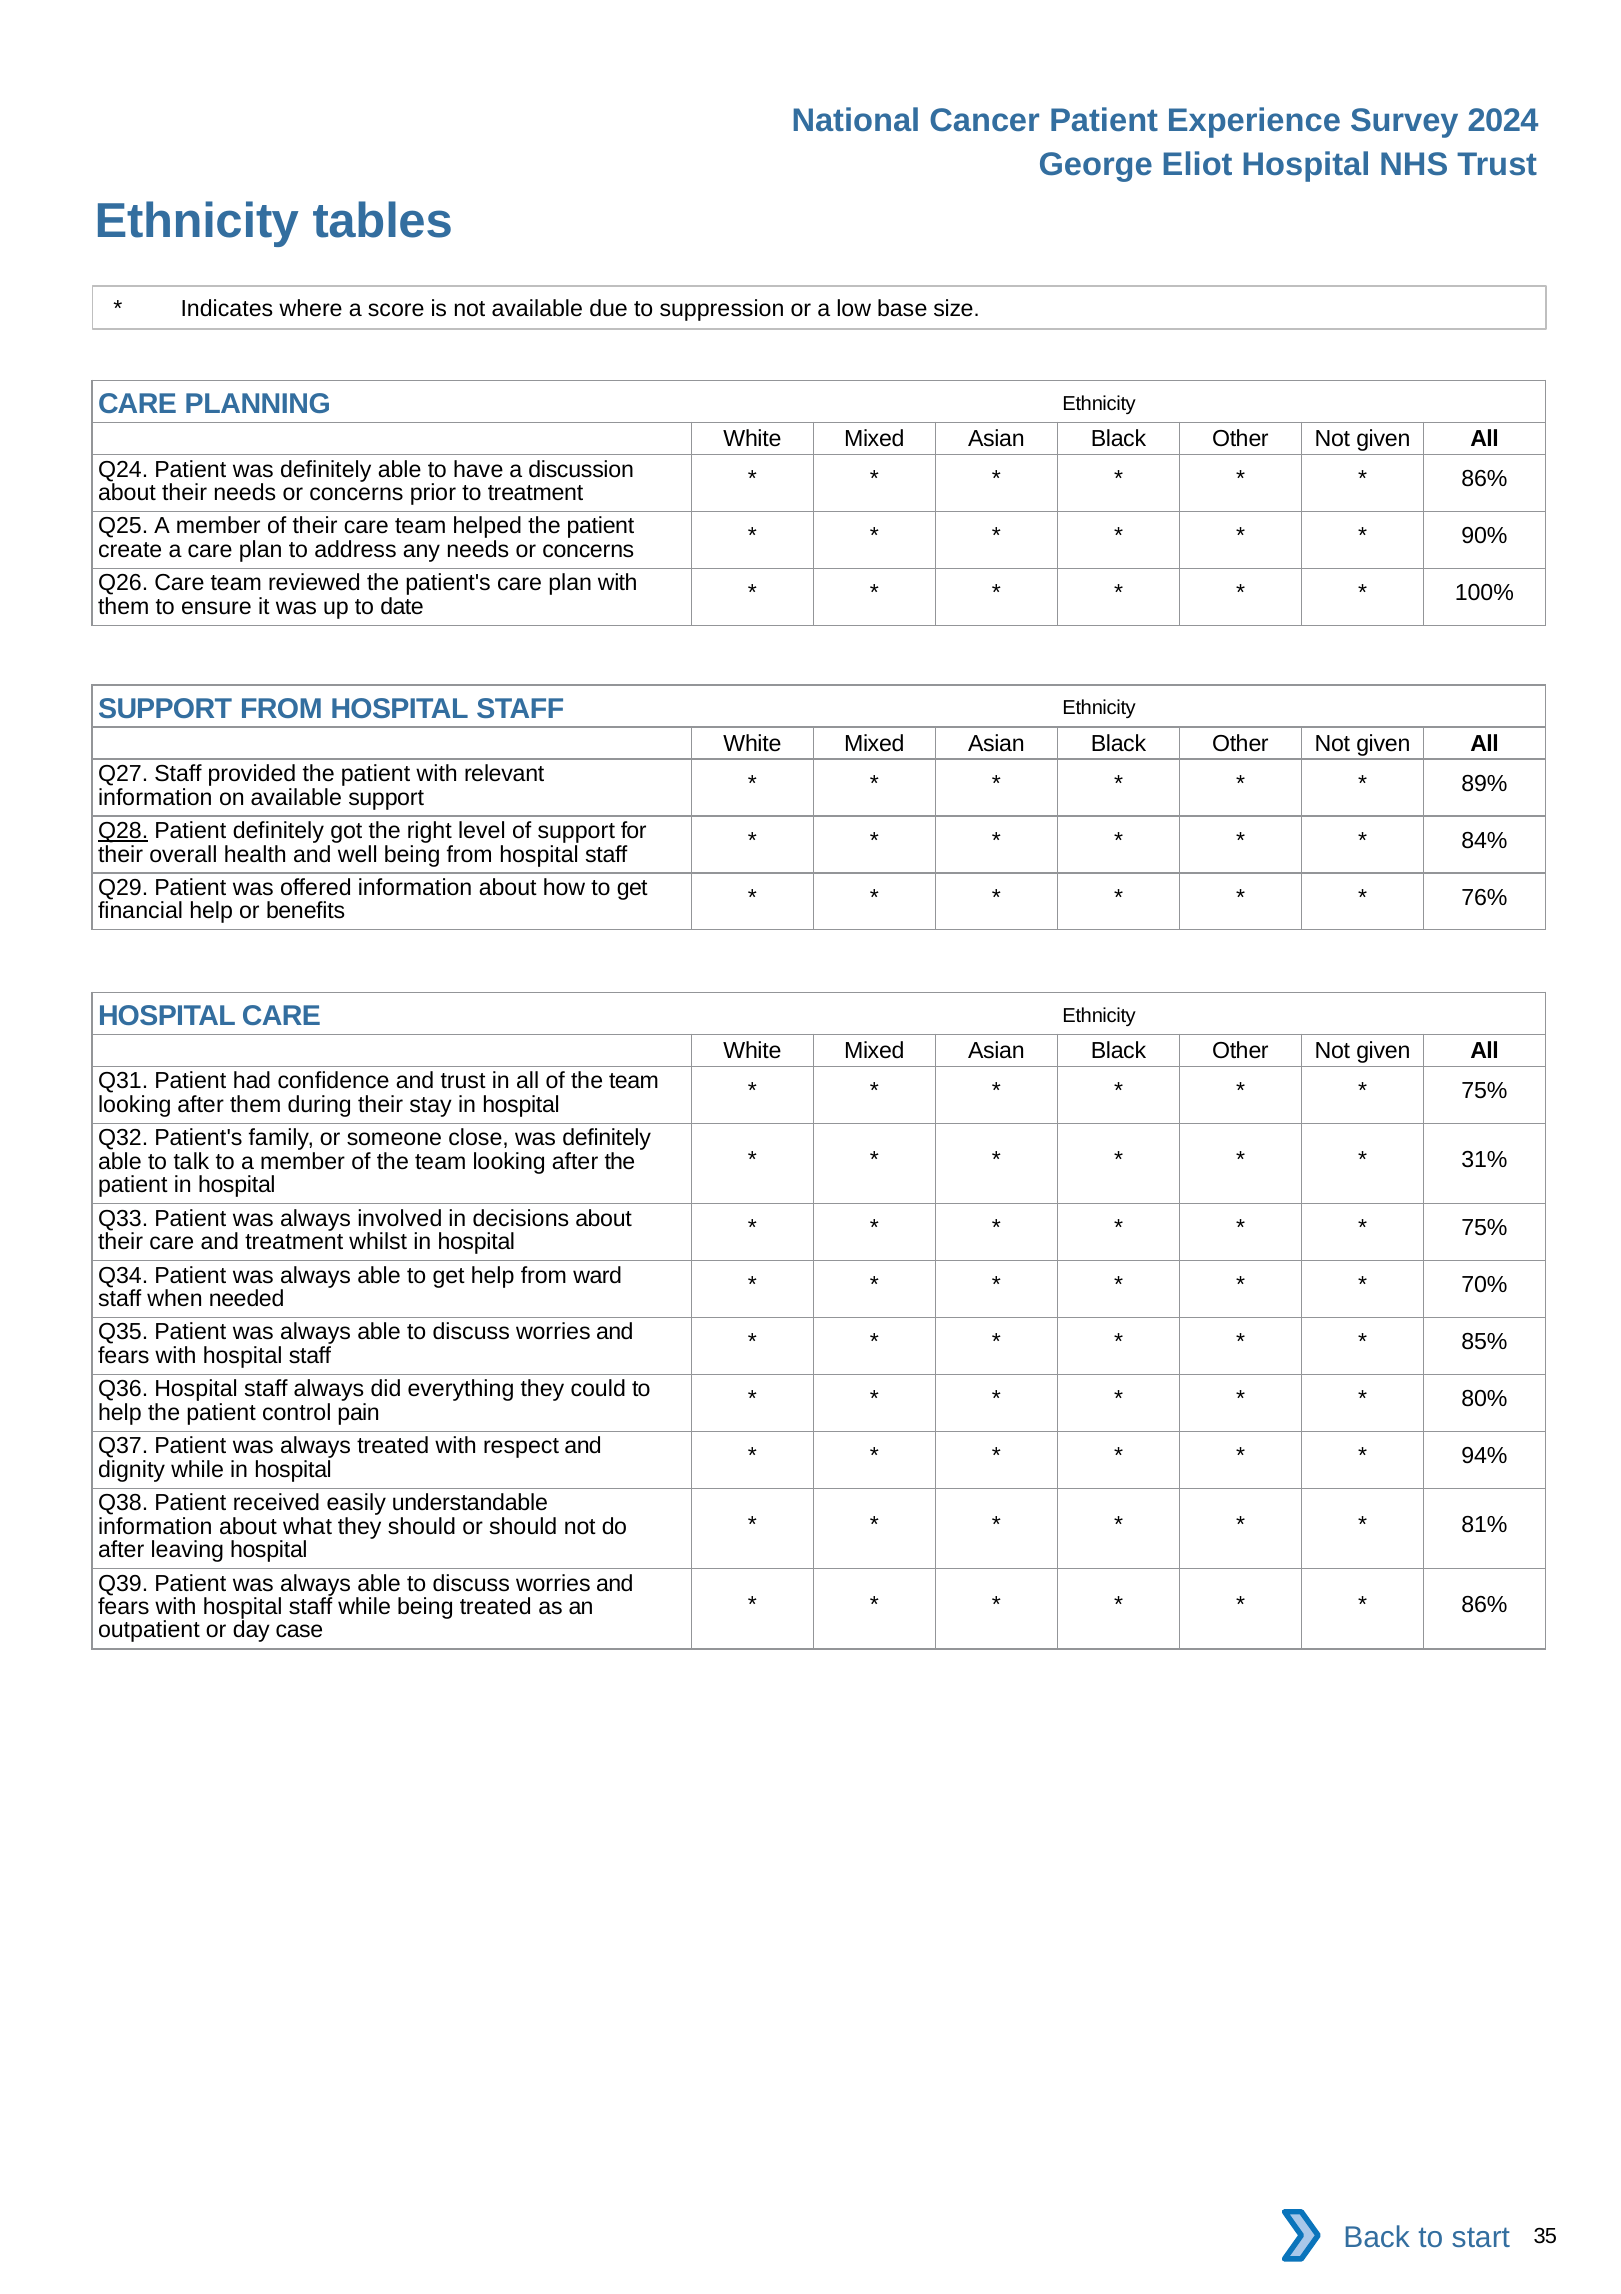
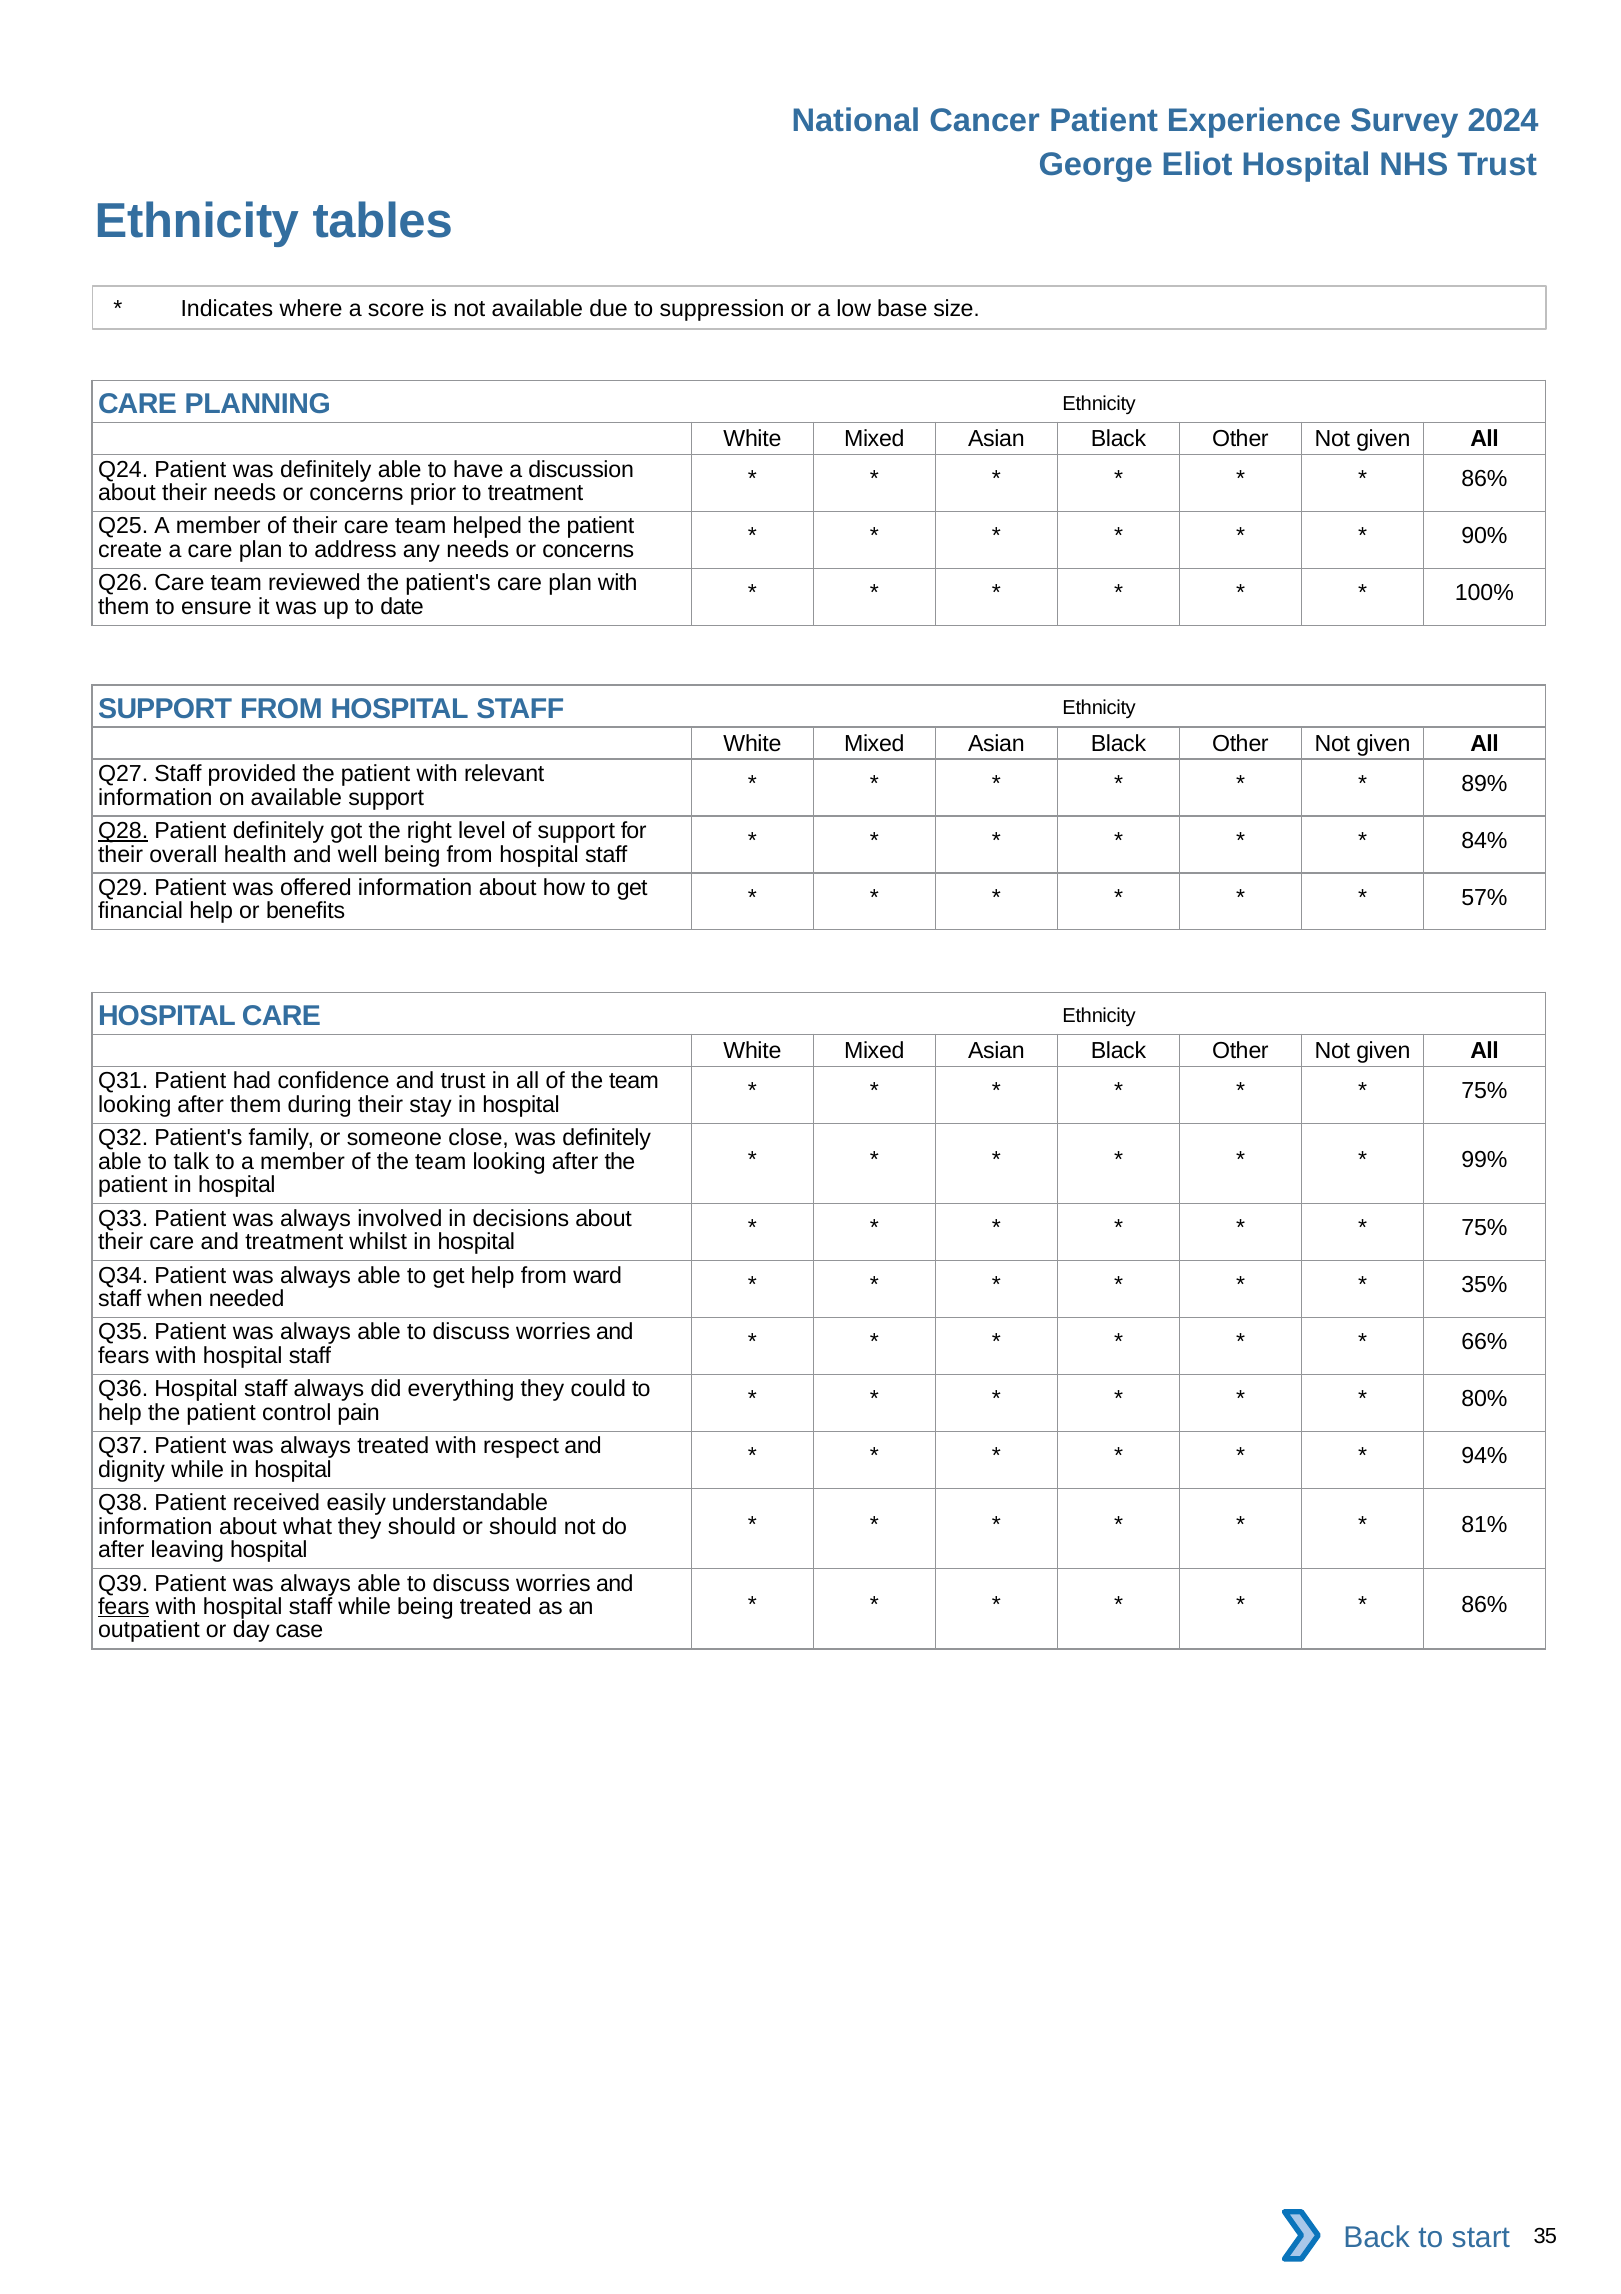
76%: 76% -> 57%
31%: 31% -> 99%
70%: 70% -> 35%
85%: 85% -> 66%
fears at (124, 1607) underline: none -> present
